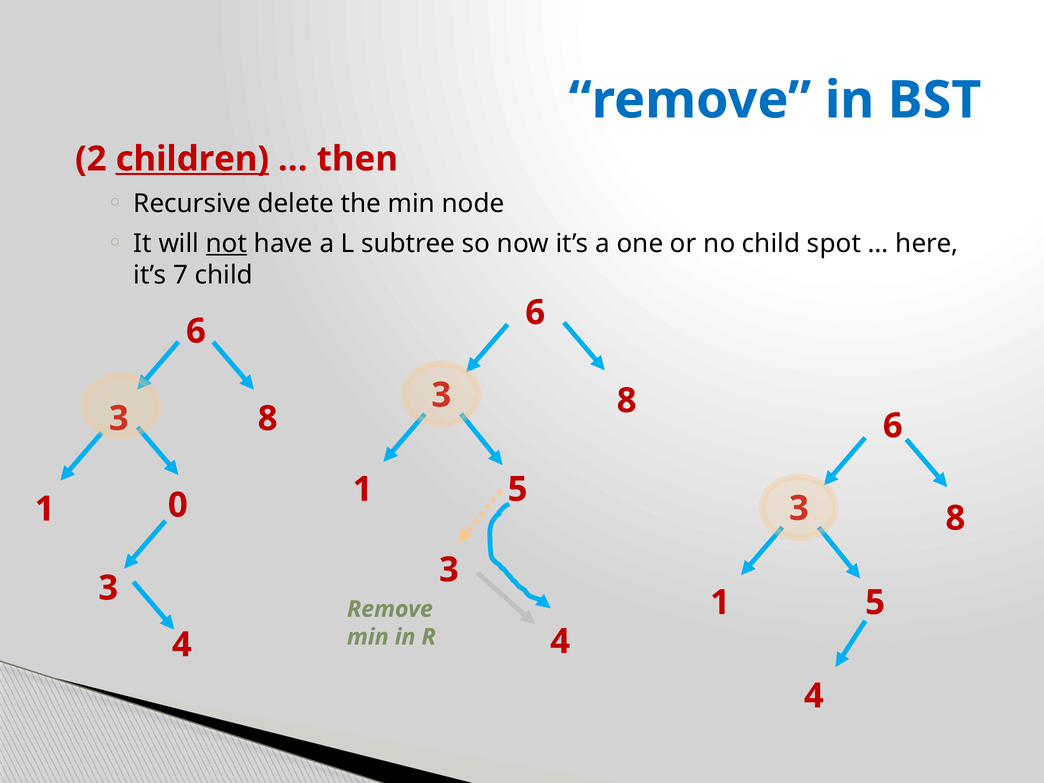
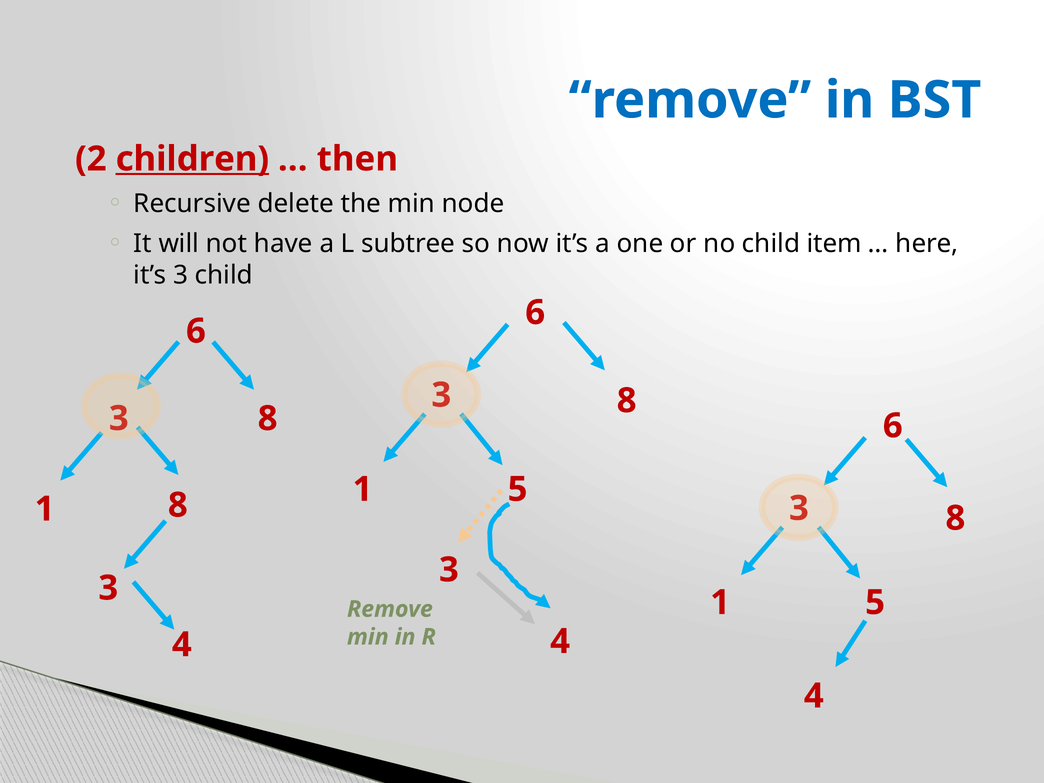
not underline: present -> none
spot: spot -> item
it’s 7: 7 -> 3
0 at (178, 505): 0 -> 8
